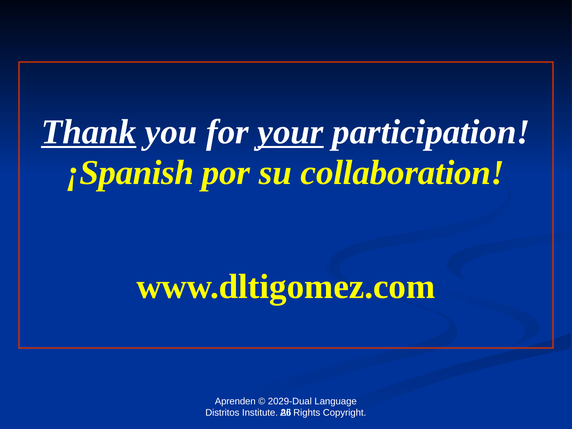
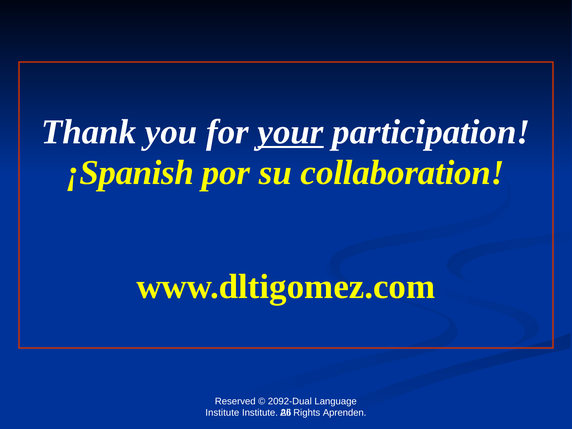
Thank underline: present -> none
Aprenden: Aprenden -> Reserved
2029-Dual: 2029-Dual -> 2092-Dual
Distritos at (222, 413): Distritos -> Institute
Copyright: Copyright -> Aprenden
